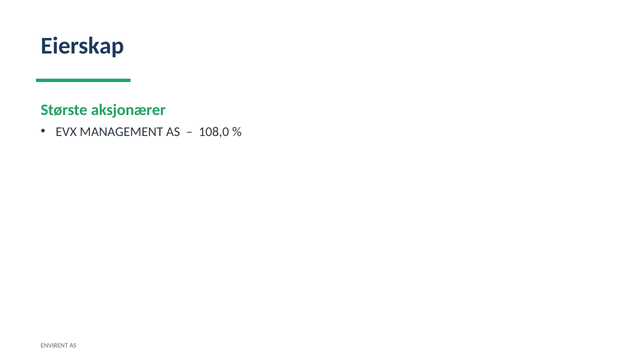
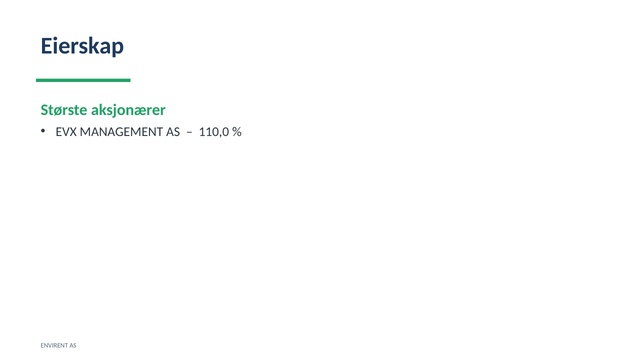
108,0: 108,0 -> 110,0
